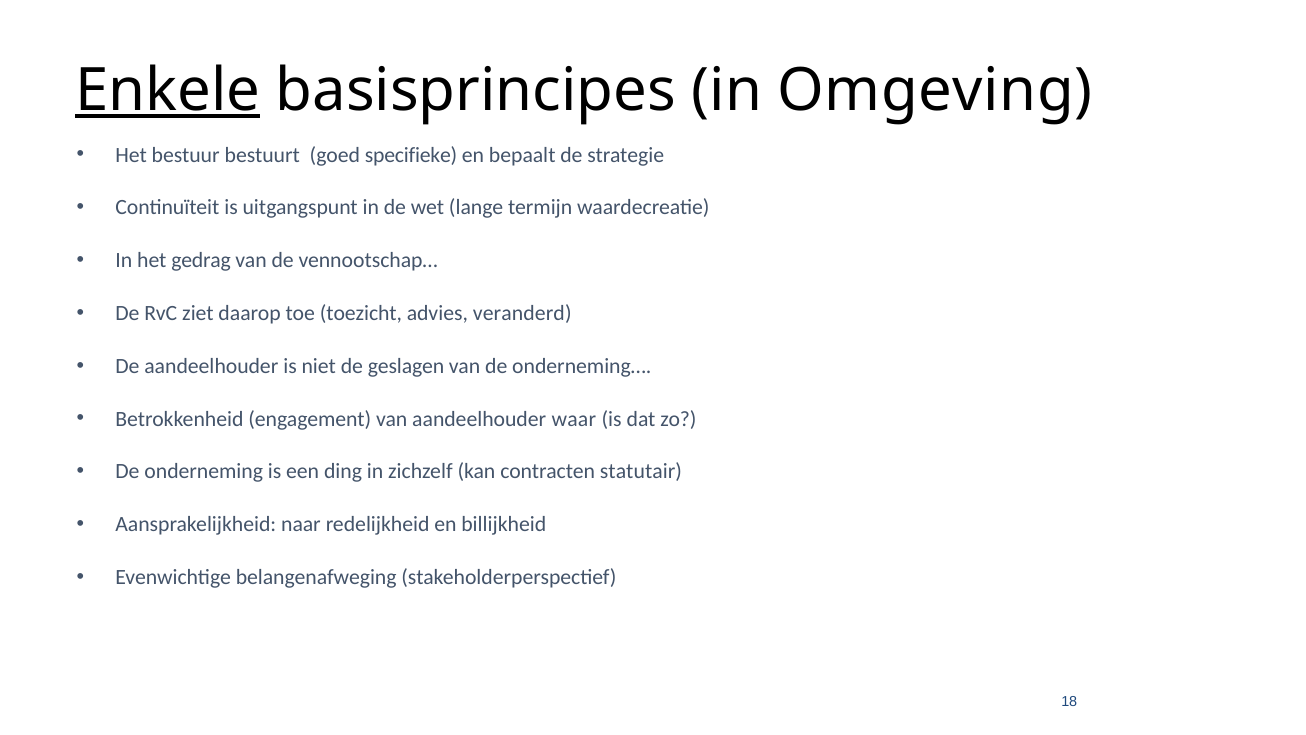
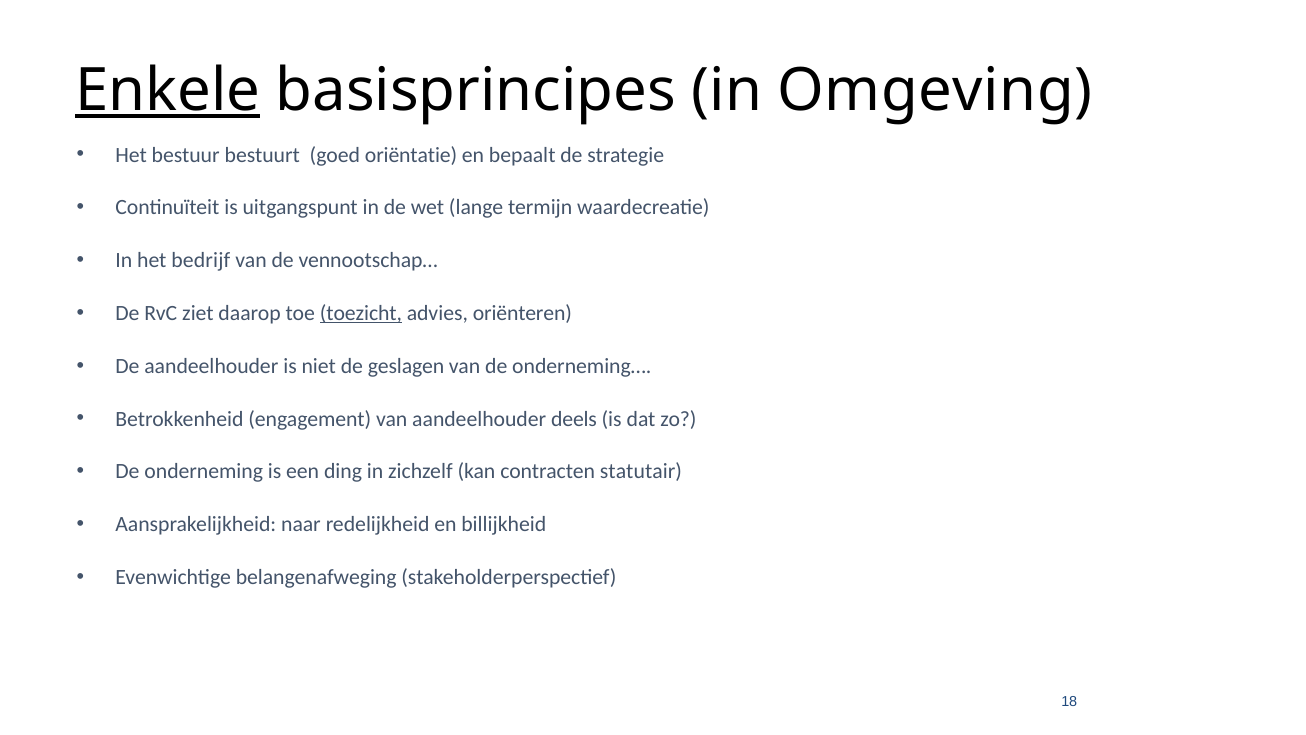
specifieke: specifieke -> oriëntatie
gedrag: gedrag -> bedrijf
toezicht underline: none -> present
veranderd: veranderd -> oriënteren
waar: waar -> deels
